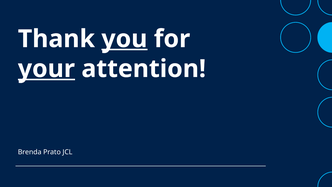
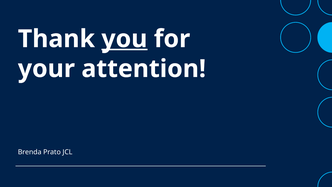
your underline: present -> none
